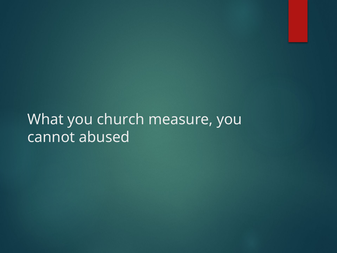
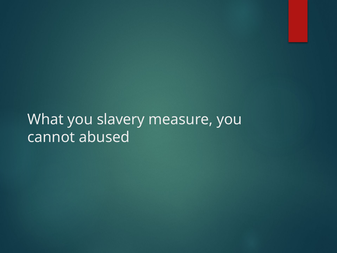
church: church -> slavery
